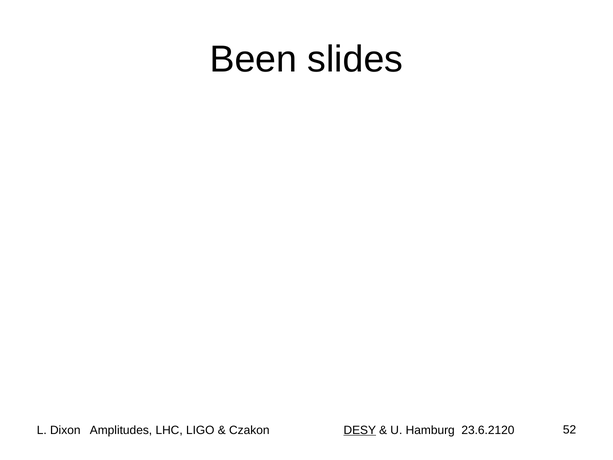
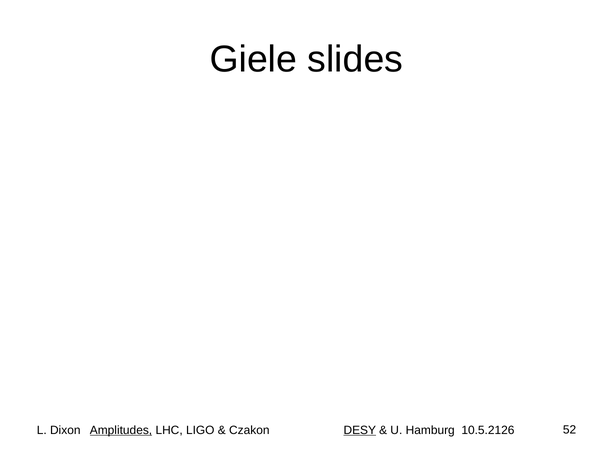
Been: Been -> Giele
Amplitudes underline: none -> present
23.6.2120: 23.6.2120 -> 10.5.2126
